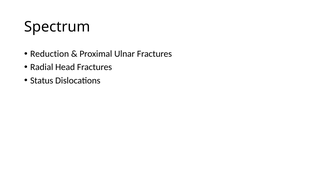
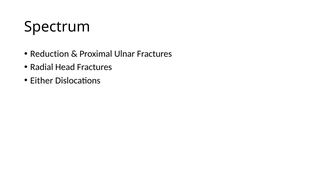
Status: Status -> Either
